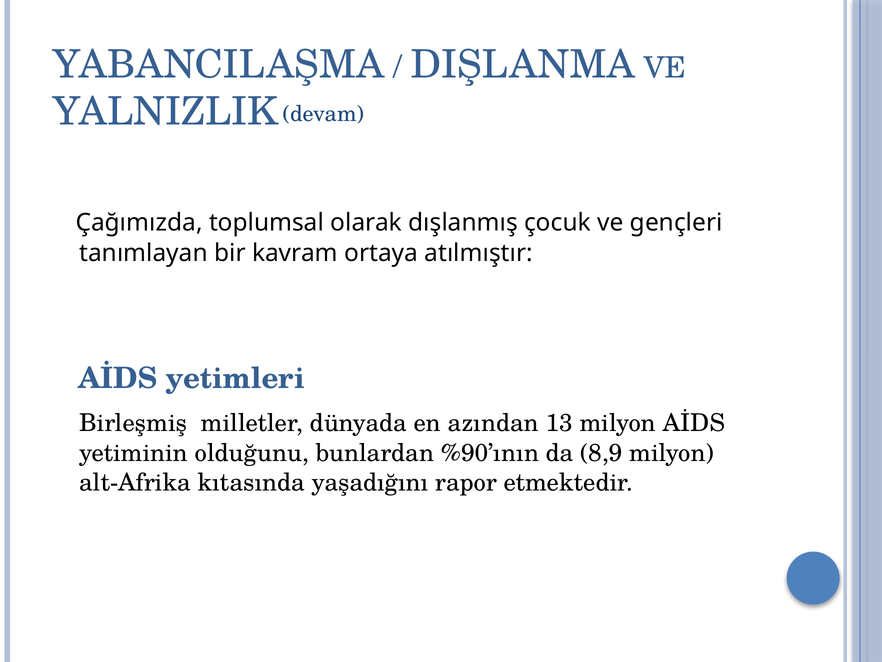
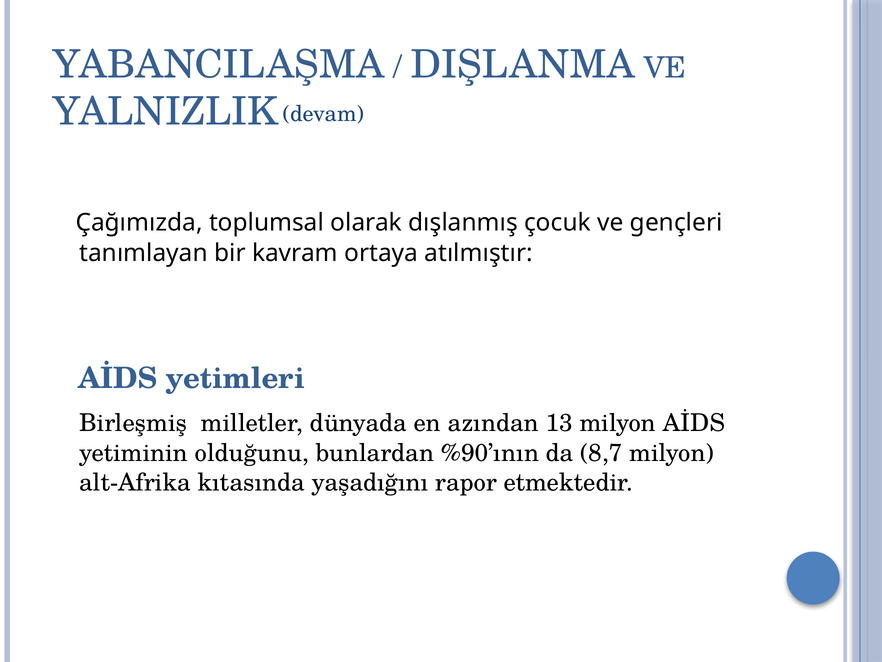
8,9: 8,9 -> 8,7
